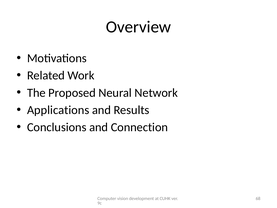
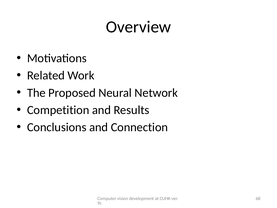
Applications: Applications -> Competition
